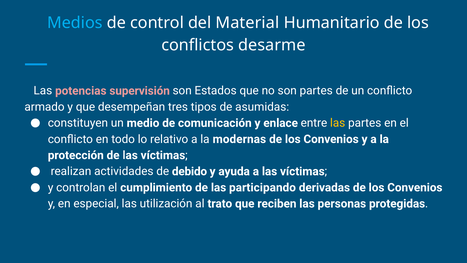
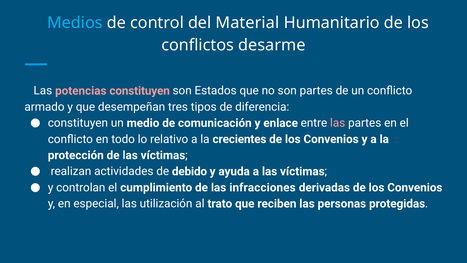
potencias supervisión: supervisión -> constituyen
asumidas: asumidas -> diferencia
las at (338, 123) colour: yellow -> pink
modernas: modernas -> crecientes
participando: participando -> infracciones
